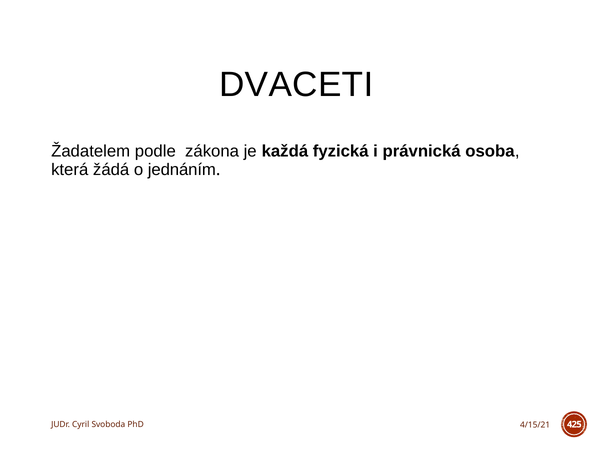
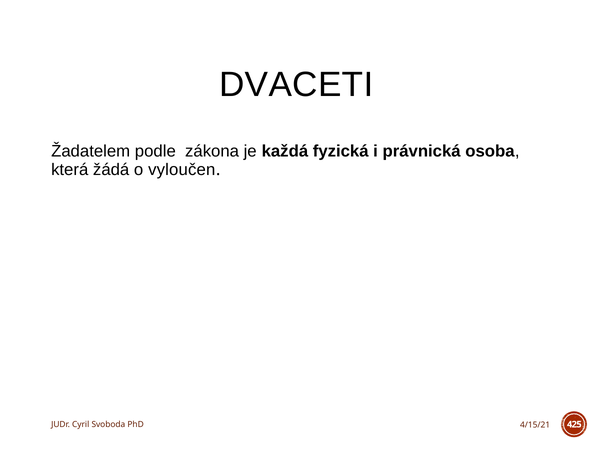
jednáním: jednáním -> vyloučen
